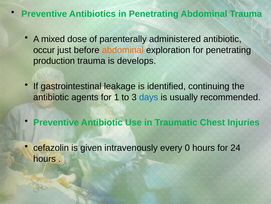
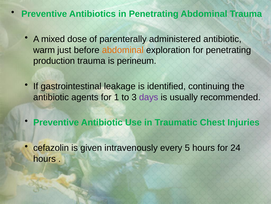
occur: occur -> warm
develops: develops -> perineum
days colour: blue -> purple
0: 0 -> 5
